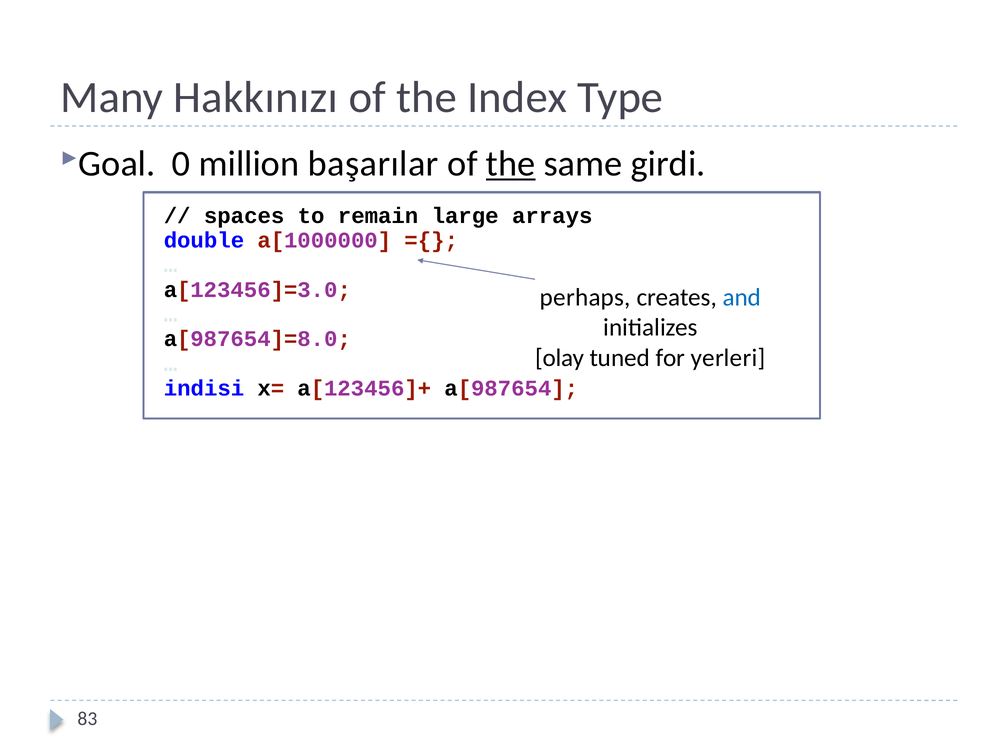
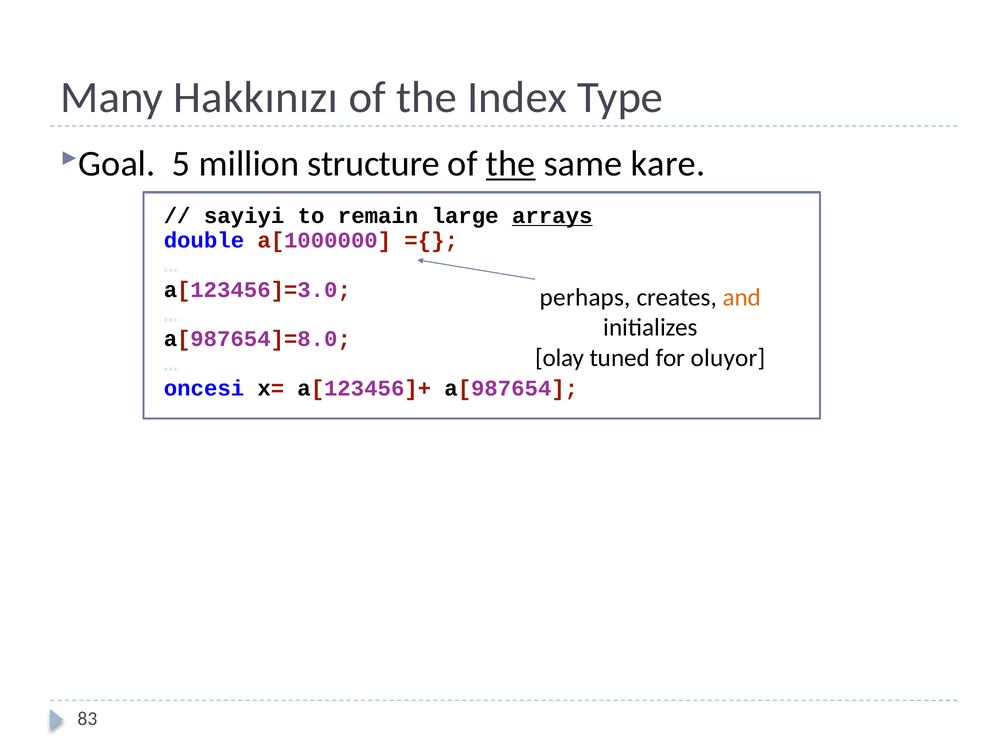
0: 0 -> 5
başarılar: başarılar -> structure
girdi: girdi -> kare
spaces: spaces -> sayiyi
arrays underline: none -> present
and colour: blue -> orange
yerleri: yerleri -> oluyor
indisi: indisi -> oncesi
